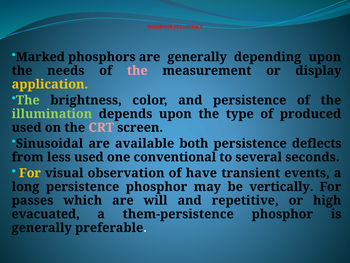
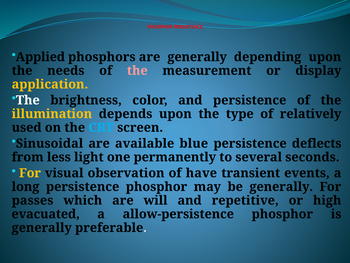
Marked: Marked -> Applied
The at (28, 100) colour: light green -> white
illumination colour: light green -> yellow
produced: produced -> relatively
CRT colour: pink -> light blue
both: both -> blue
less used: used -> light
conventional: conventional -> permanently
be vertically: vertically -> generally
them-persistence: them-persistence -> allow-persistence
